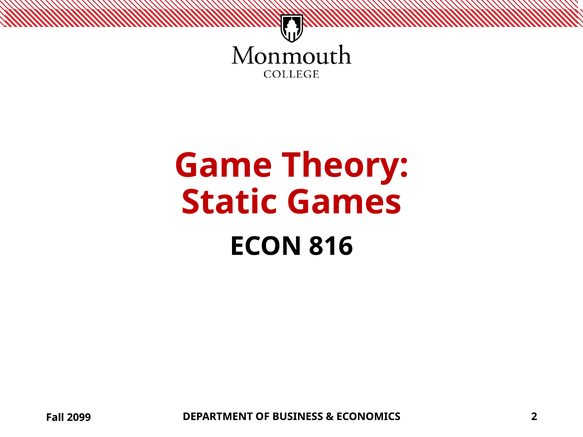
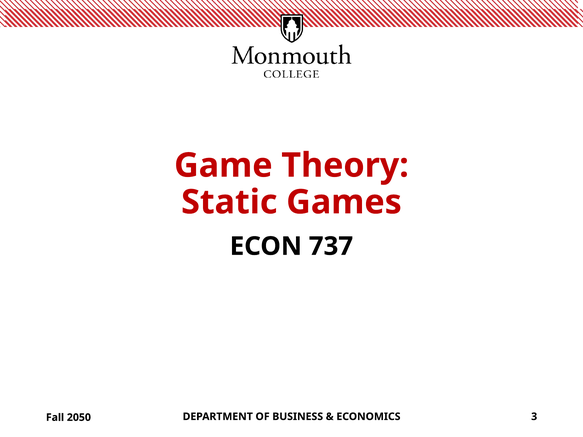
816: 816 -> 737
2: 2 -> 3
2099: 2099 -> 2050
